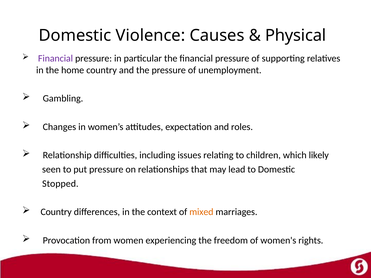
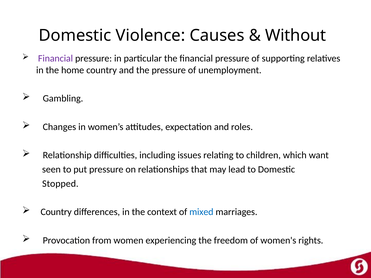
Physical: Physical -> Without
likely: likely -> want
mixed colour: orange -> blue
